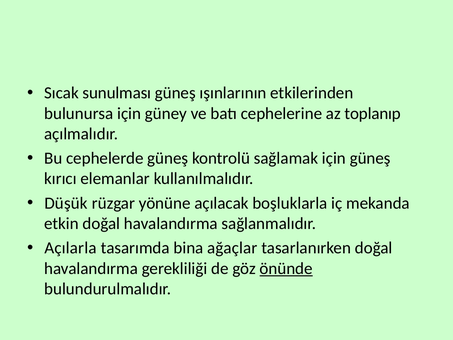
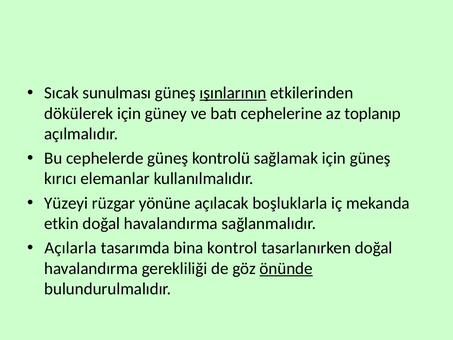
ışınlarının underline: none -> present
bulunursa: bulunursa -> dökülerek
Düşük: Düşük -> Yüzeyi
ağaçlar: ağaçlar -> kontrol
